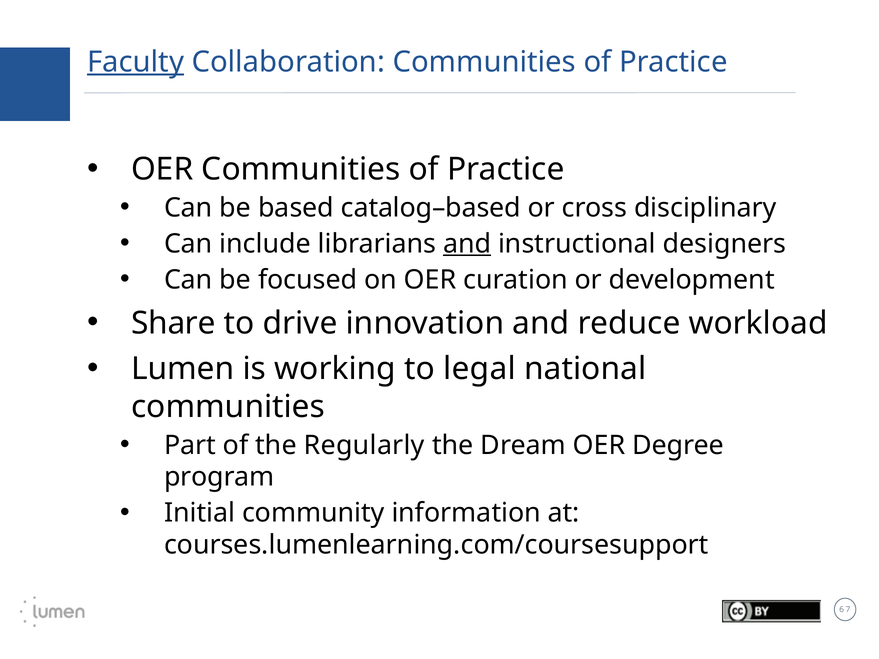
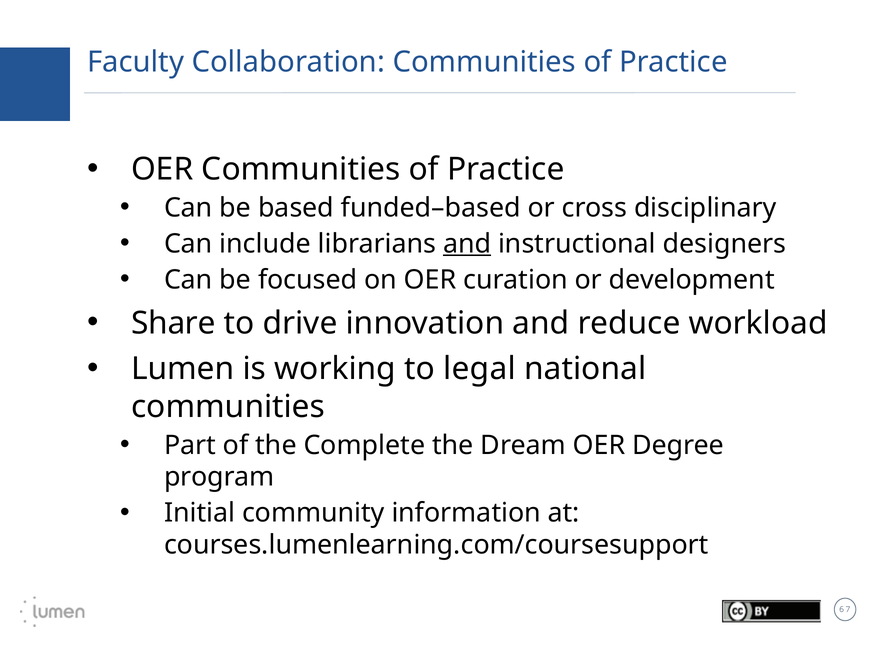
Faculty underline: present -> none
catalog–based: catalog–based -> funded–based
Regularly: Regularly -> Complete
